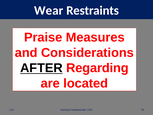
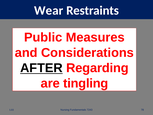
Praise: Praise -> Public
located: located -> tingling
